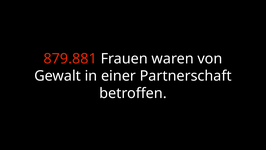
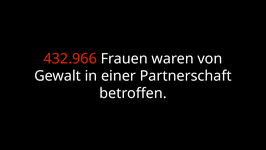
879.881: 879.881 -> 432.966
